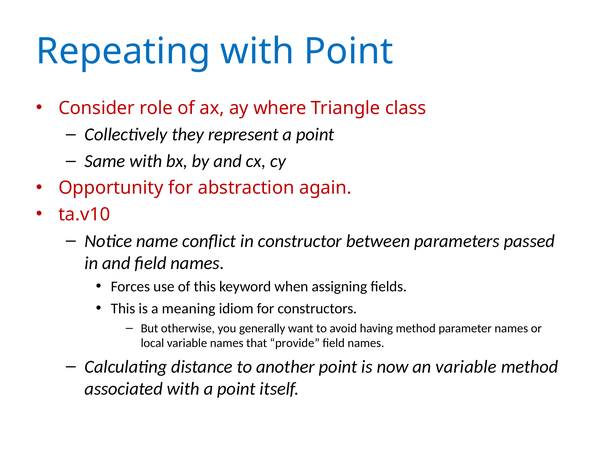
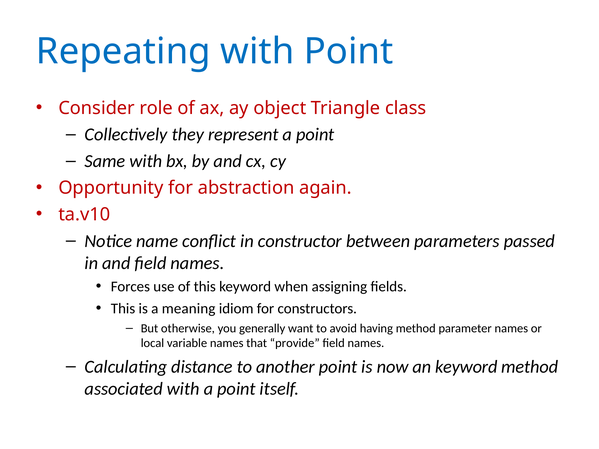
where: where -> object
an variable: variable -> keyword
